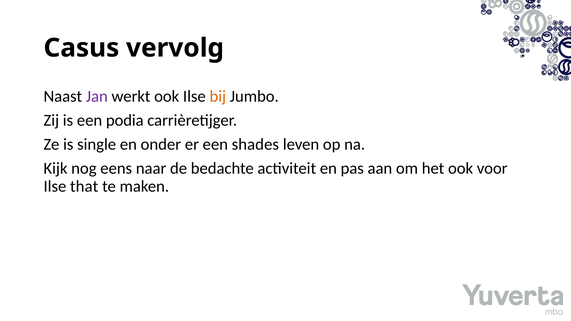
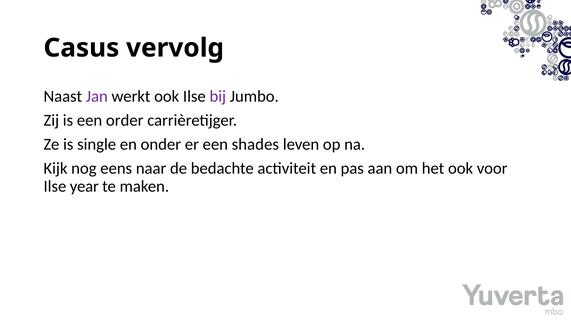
bij colour: orange -> purple
podia: podia -> order
that: that -> year
